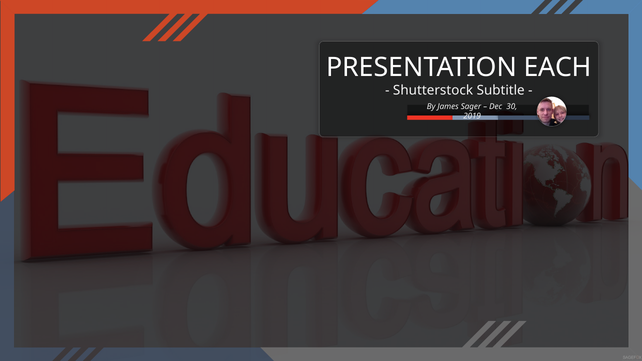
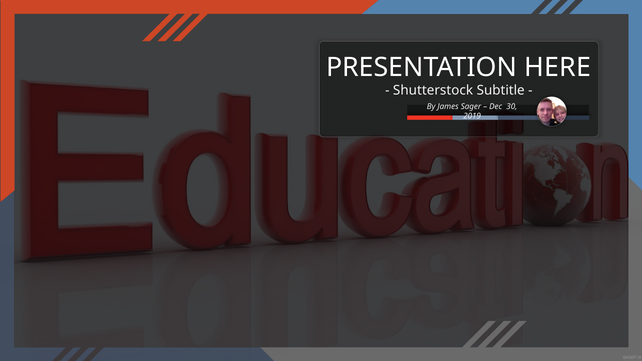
EACH: EACH -> HERE
